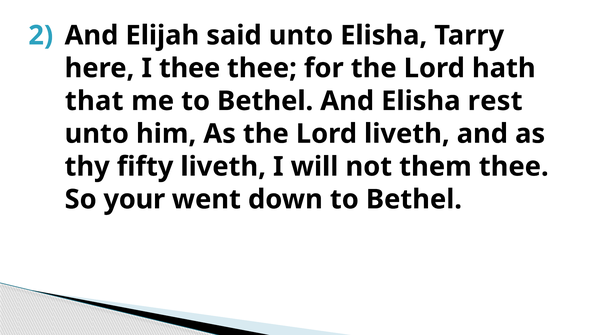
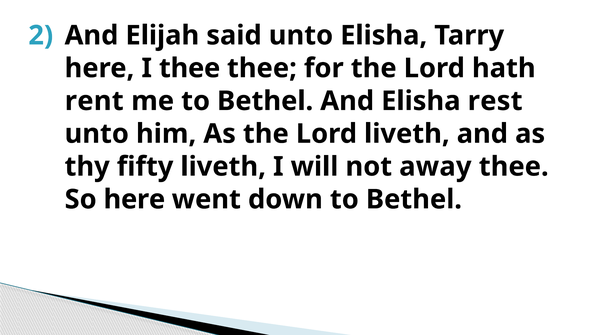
that: that -> rent
them: them -> away
So your: your -> here
